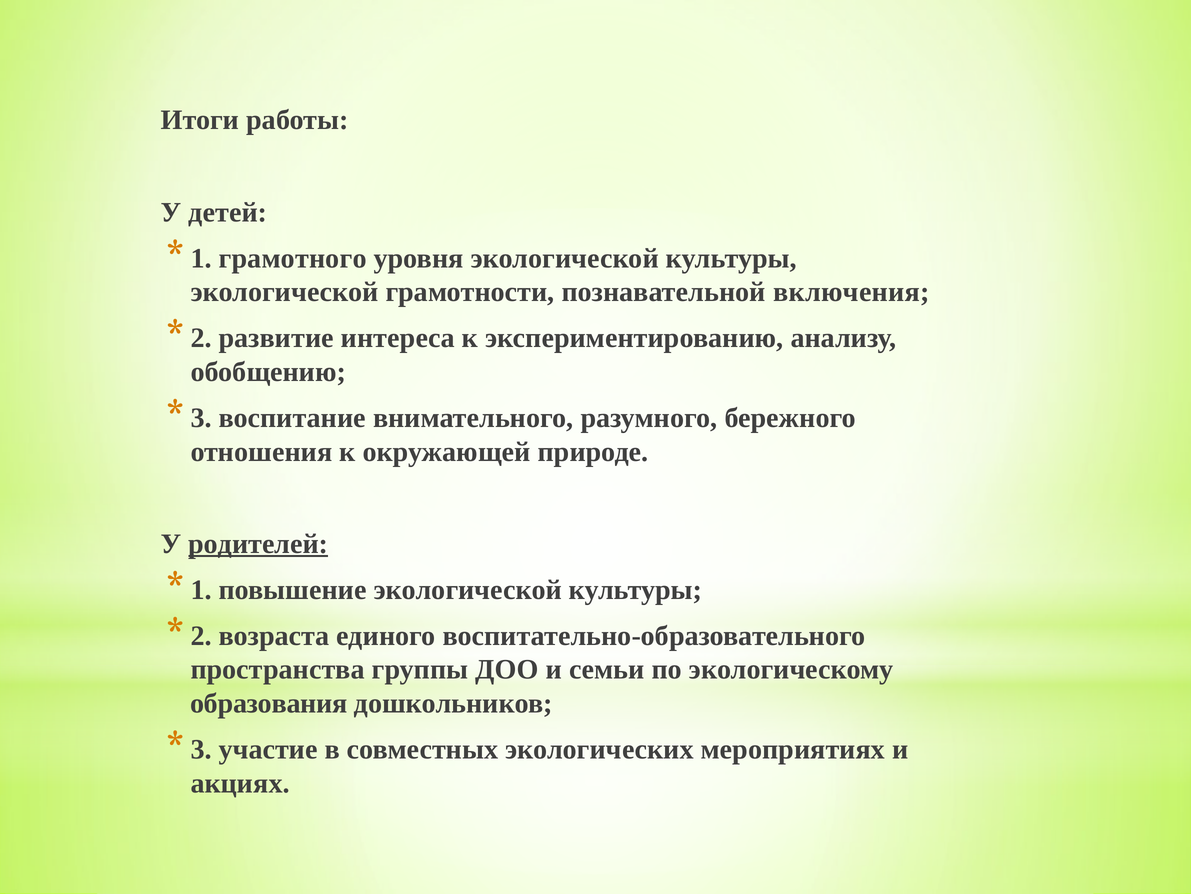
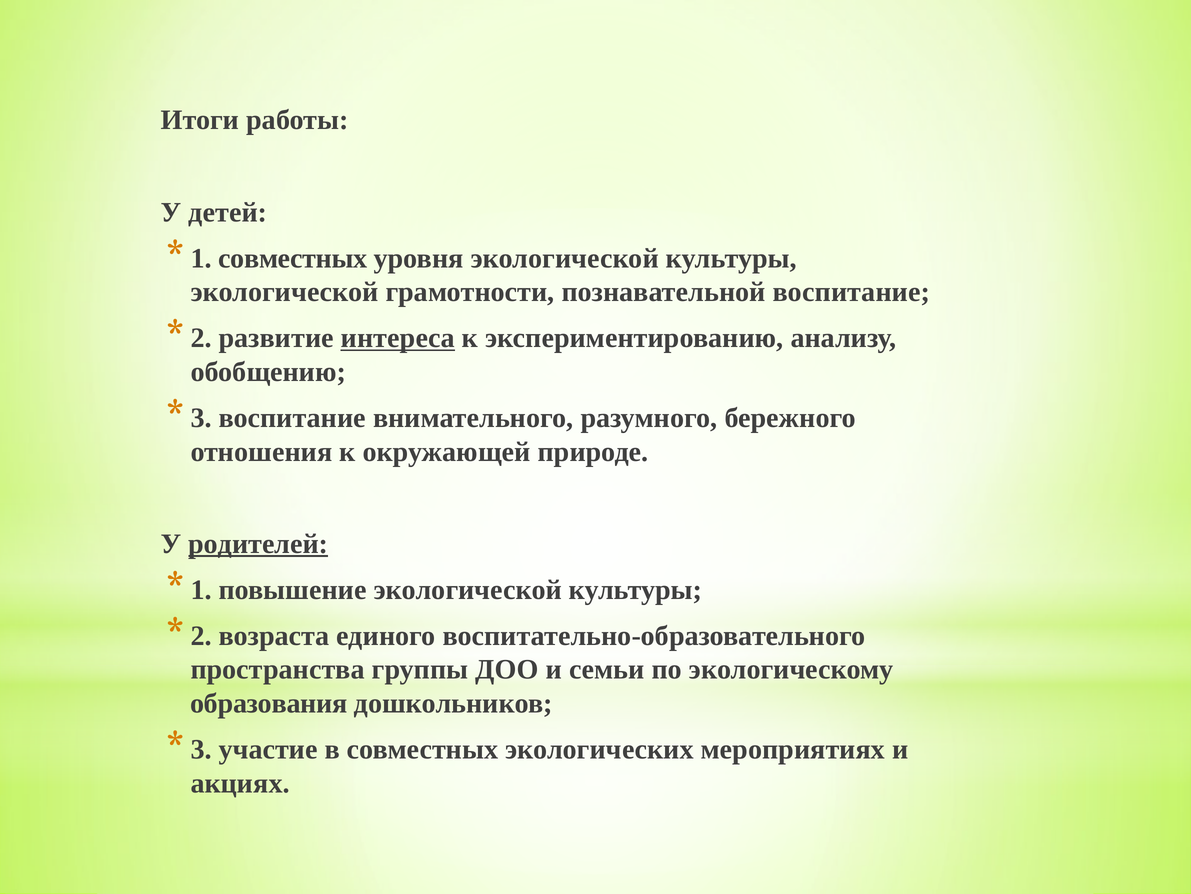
грамотного at (293, 258): грамотного -> совместных
познавательной включения: включения -> воспитание
интереса underline: none -> present
